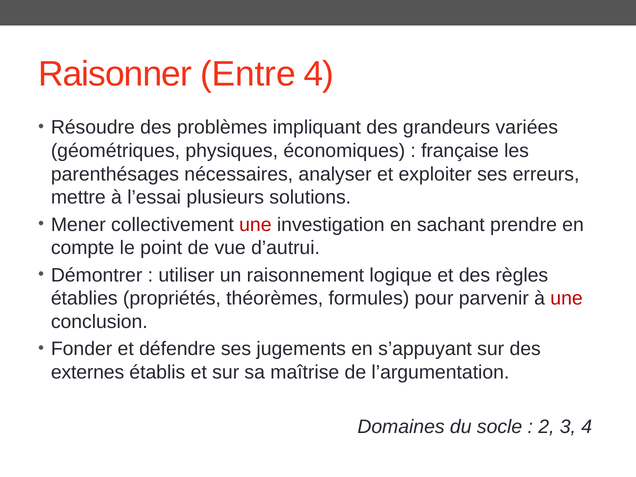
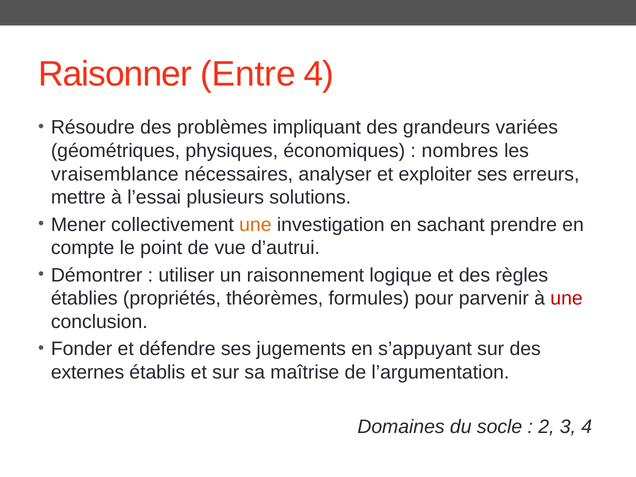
française: française -> nombres
parenthésages: parenthésages -> vraisemblance
une at (255, 225) colour: red -> orange
